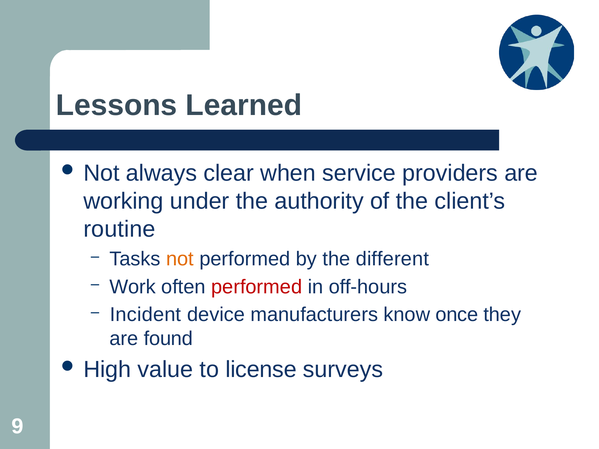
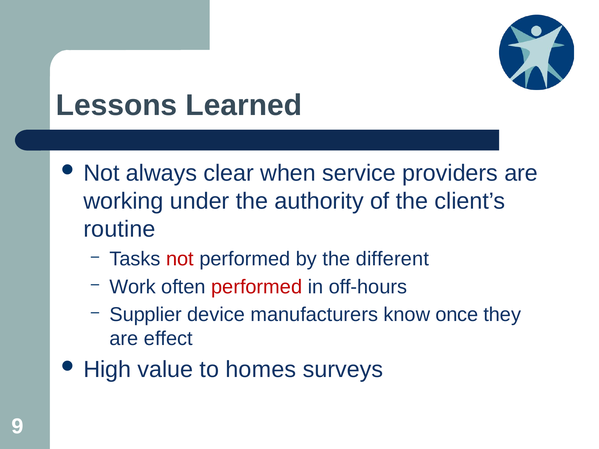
not at (180, 259) colour: orange -> red
Incident: Incident -> Supplier
found: found -> effect
license: license -> homes
